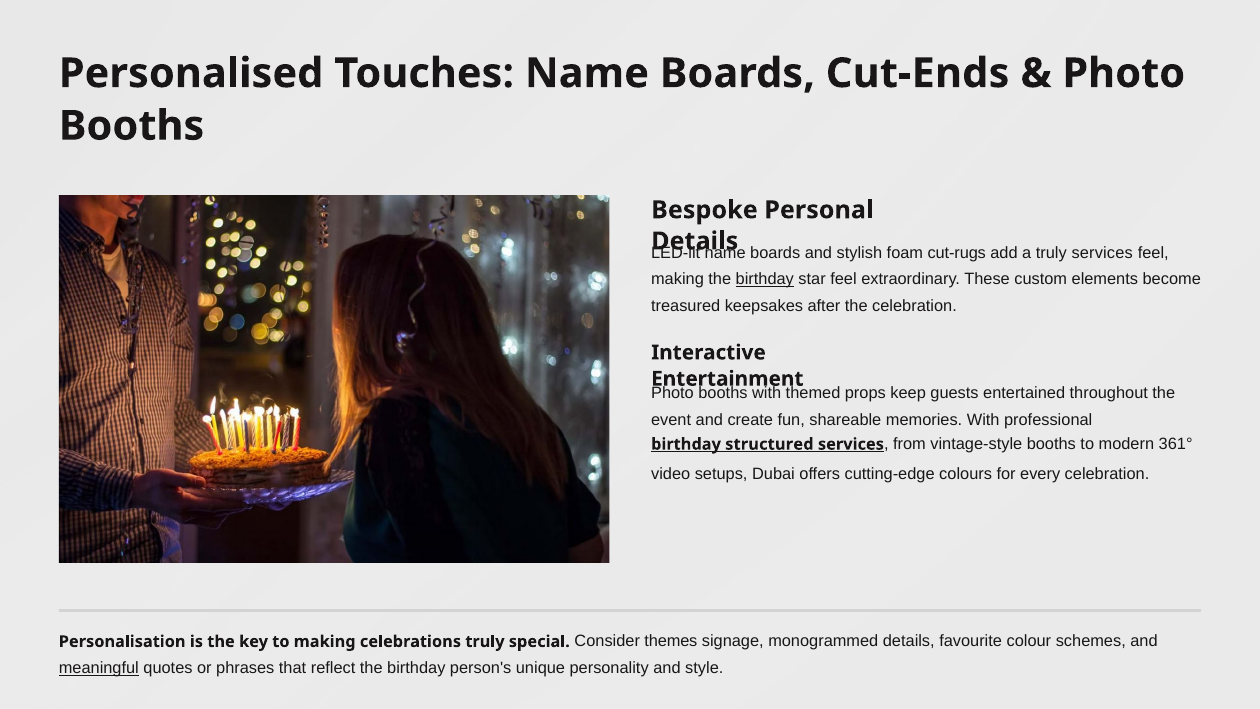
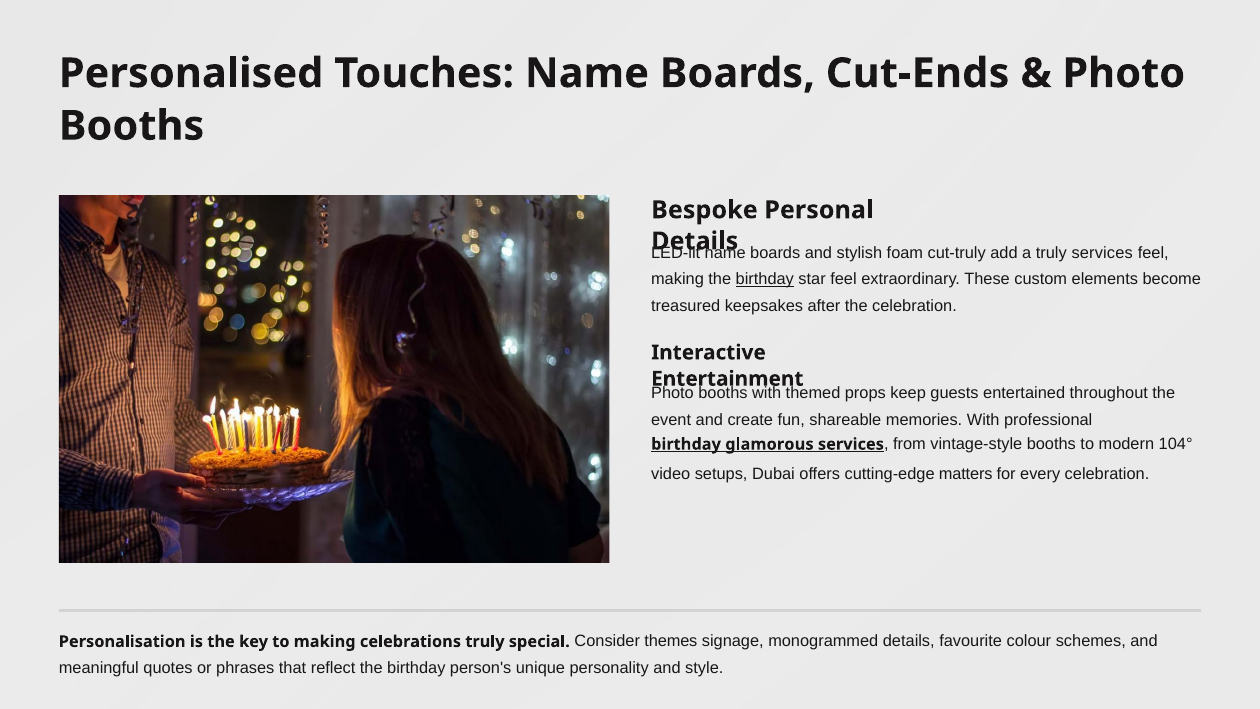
cut-rugs: cut-rugs -> cut-truly
structured: structured -> glamorous
361°: 361° -> 104°
colours: colours -> matters
meaningful underline: present -> none
